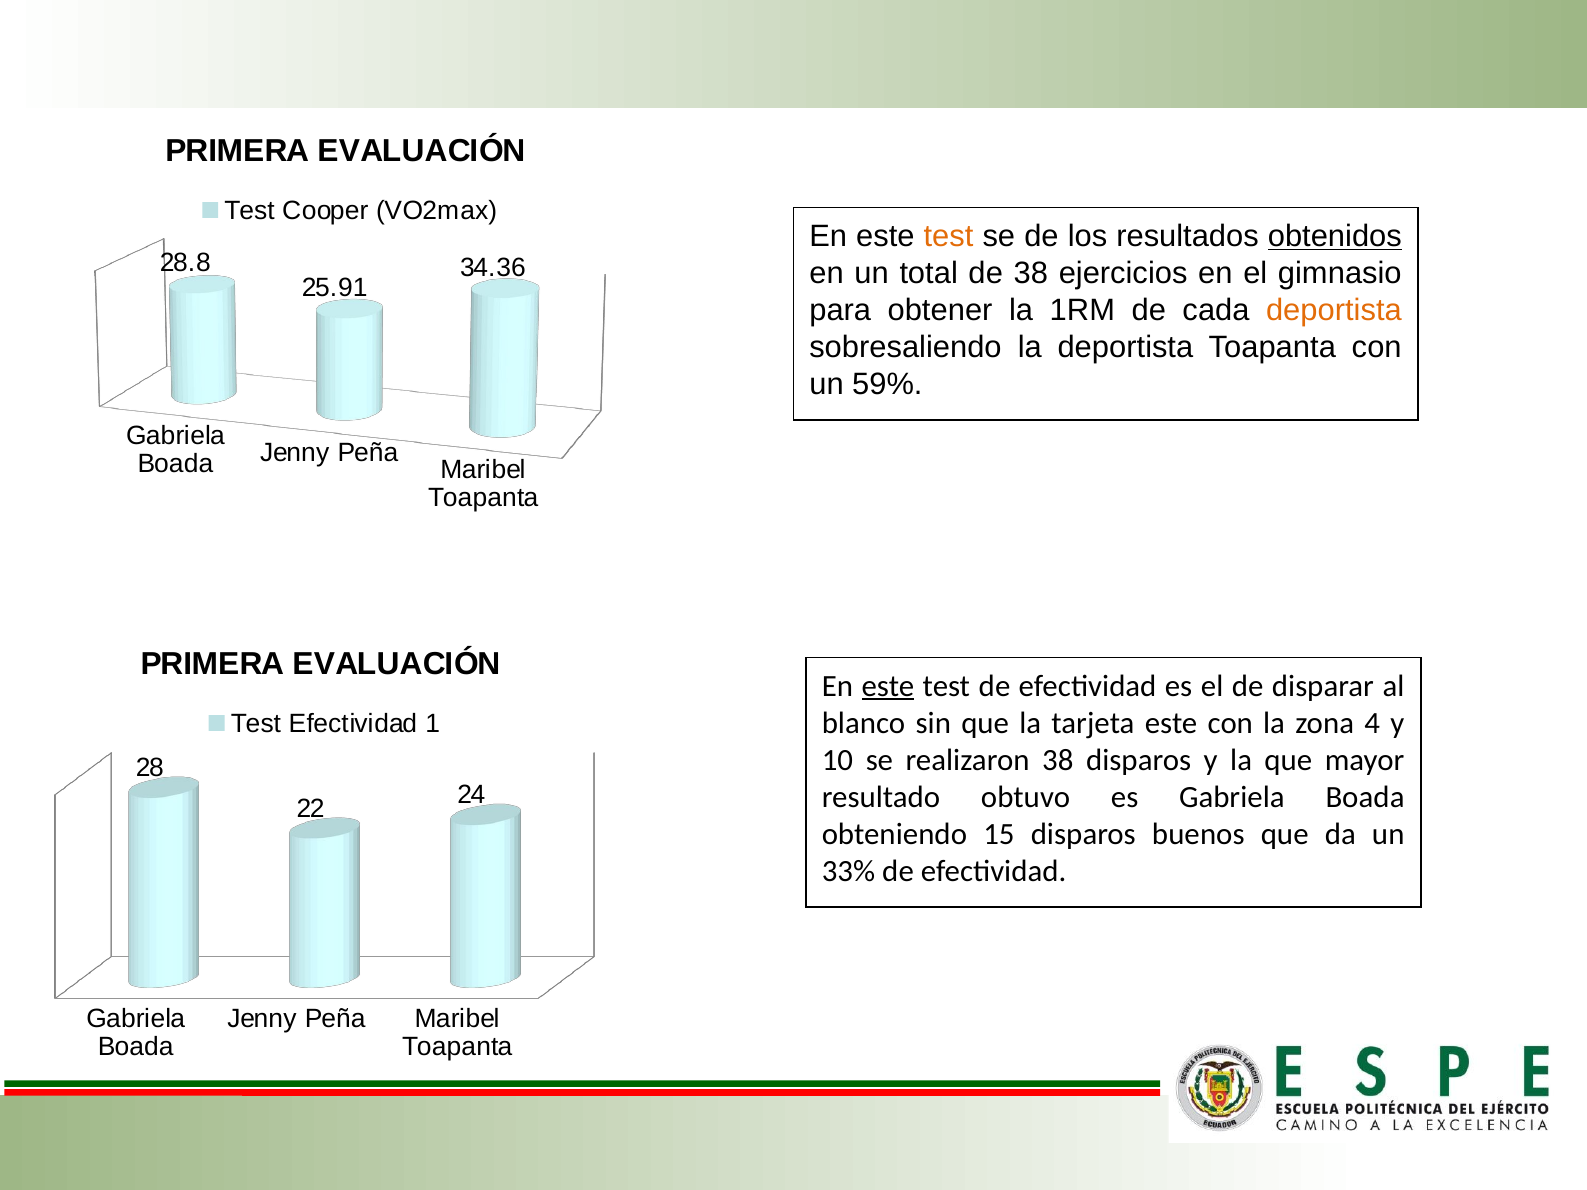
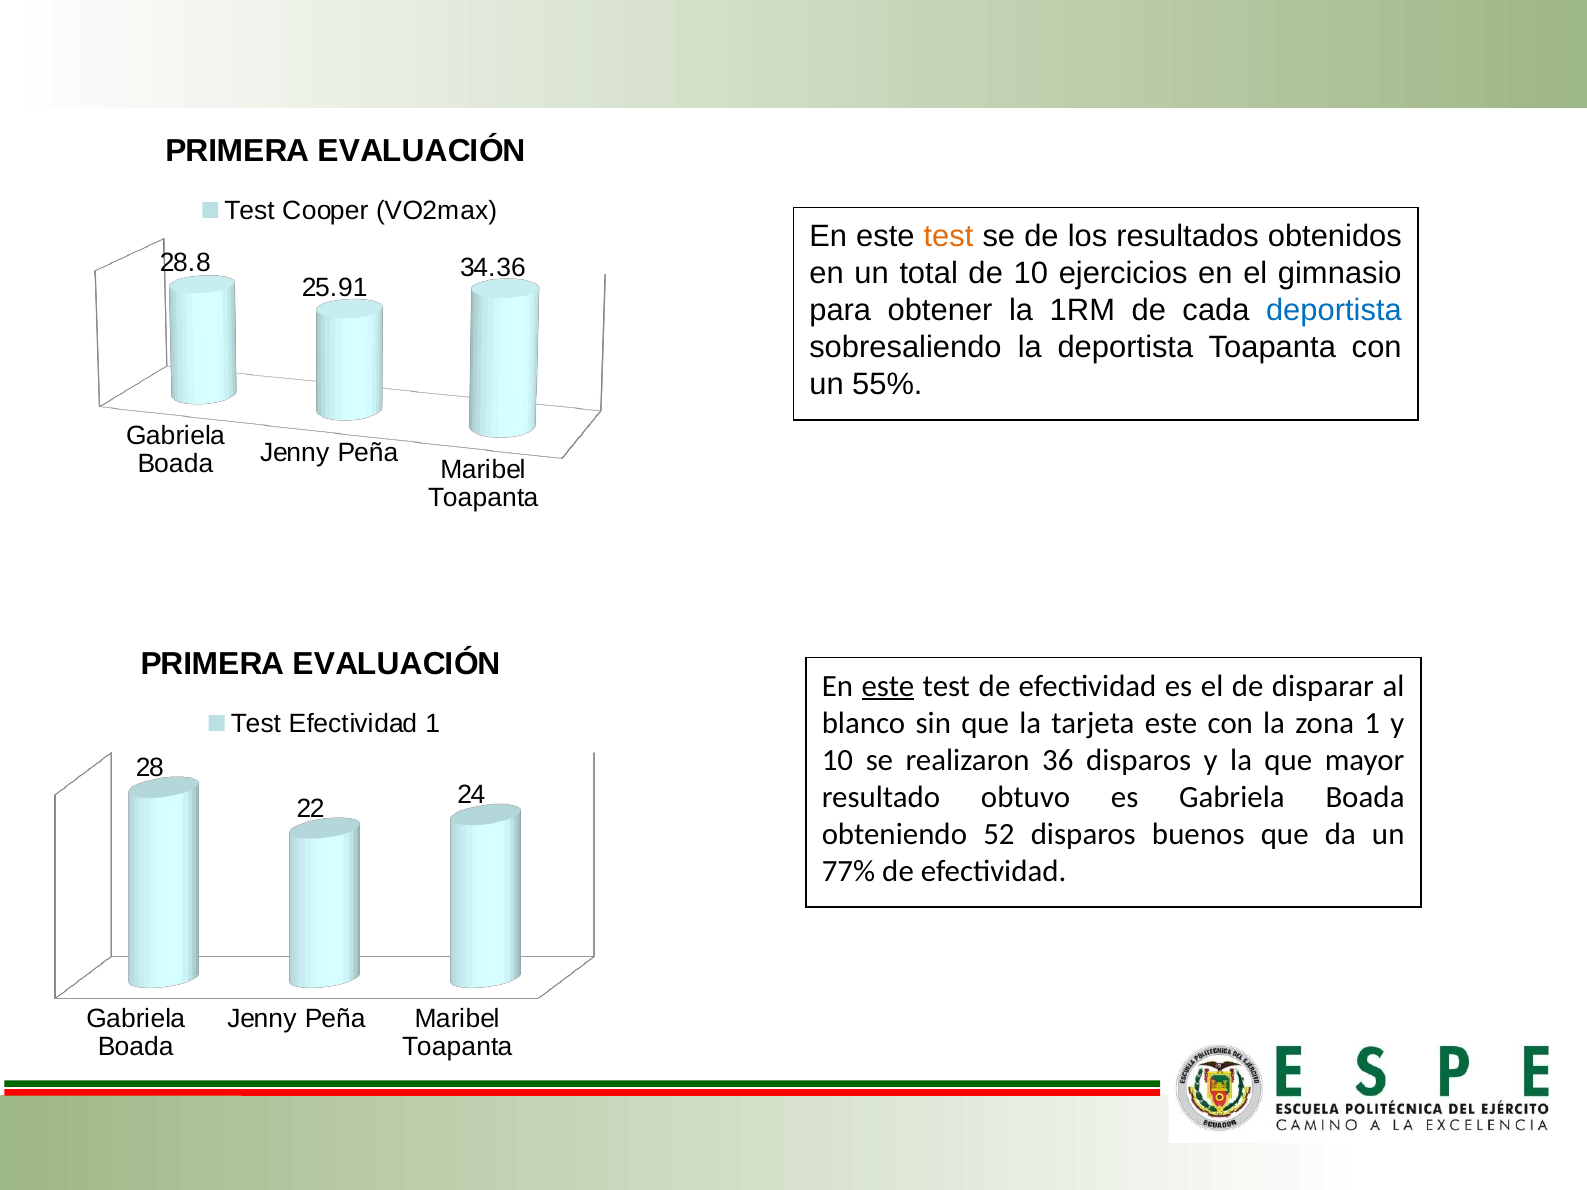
obtenidos underline: present -> none
de 38: 38 -> 10
deportista at (1334, 310) colour: orange -> blue
59%: 59% -> 55%
zona 4: 4 -> 1
realizaron 38: 38 -> 36
15: 15 -> 52
33%: 33% -> 77%
